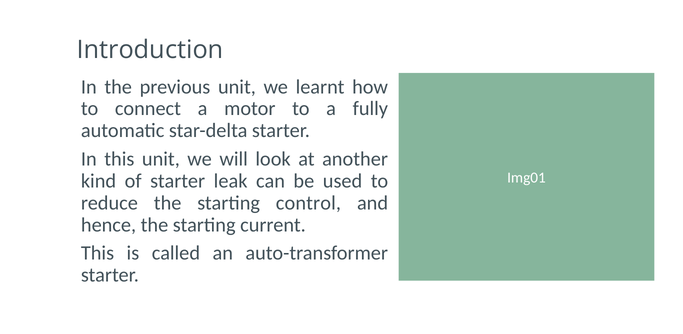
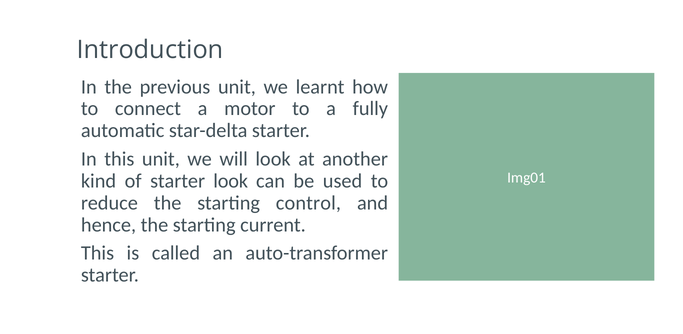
starter leak: leak -> look
